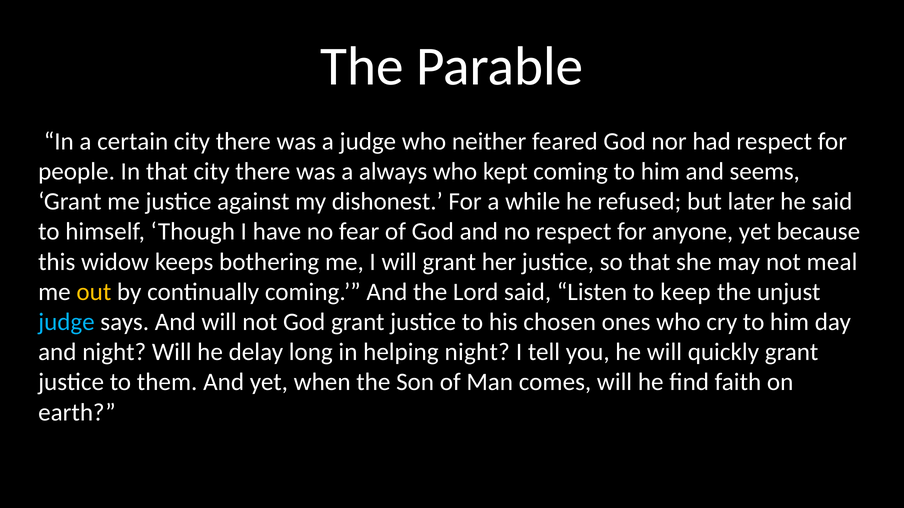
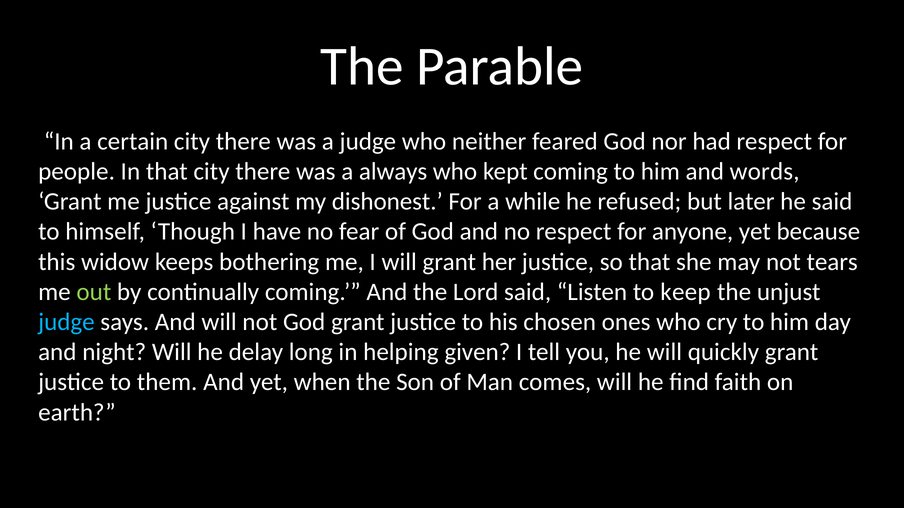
seems: seems -> words
meal: meal -> tears
out colour: yellow -> light green
helping night: night -> given
